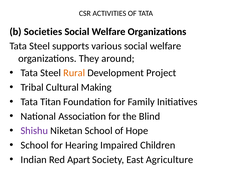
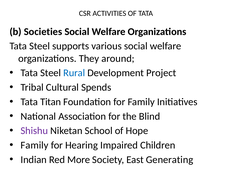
Rural colour: orange -> blue
Making: Making -> Spends
School at (35, 145): School -> Family
Apart: Apart -> More
Agriculture: Agriculture -> Generating
